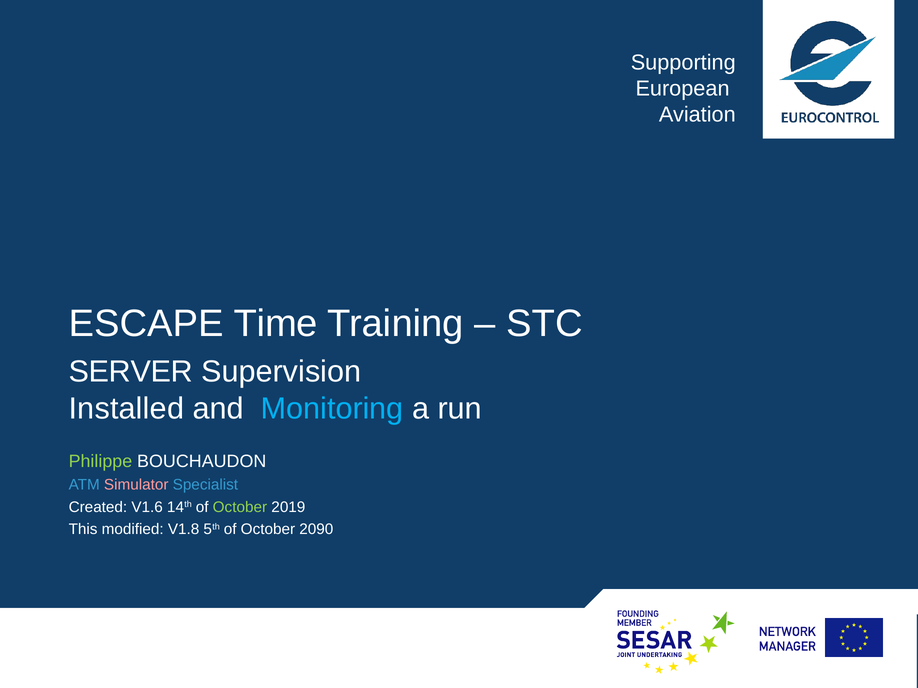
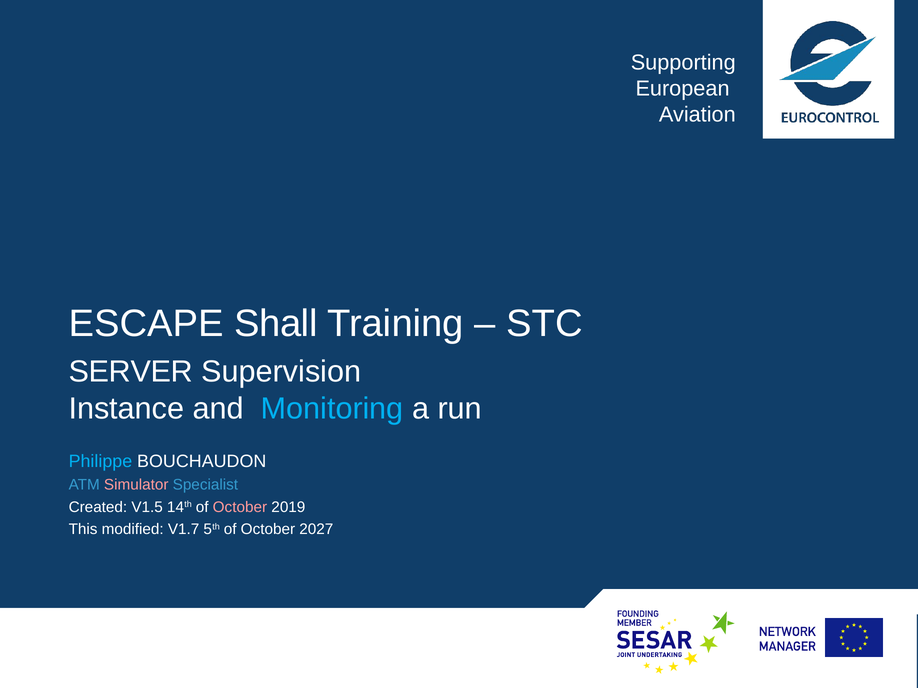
Time: Time -> Shall
Installed: Installed -> Instance
Philippe colour: light green -> light blue
V1.6: V1.6 -> V1.5
October at (240, 507) colour: light green -> pink
V1.8: V1.8 -> V1.7
2090: 2090 -> 2027
